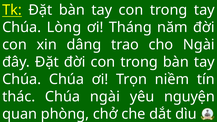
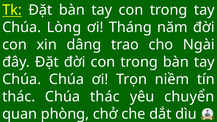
Chúa ngài: ngài -> thác
nguyện: nguyện -> chuyển
